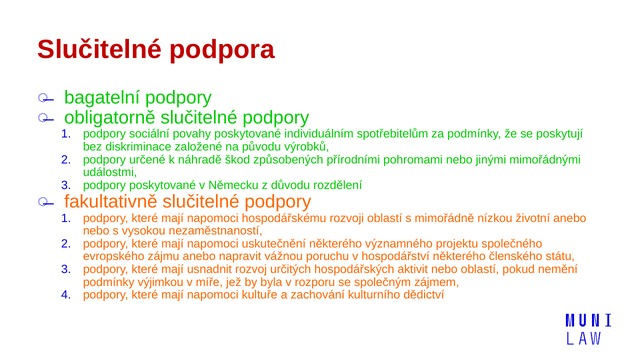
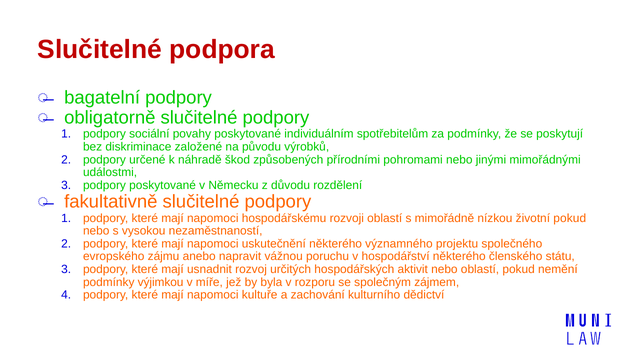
životní anebo: anebo -> pokud
